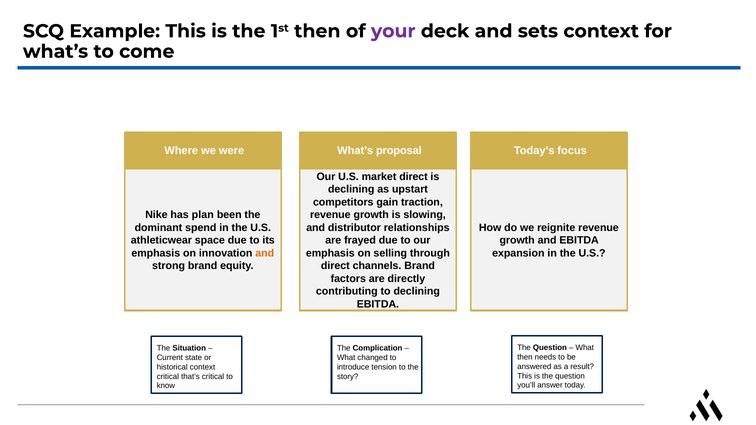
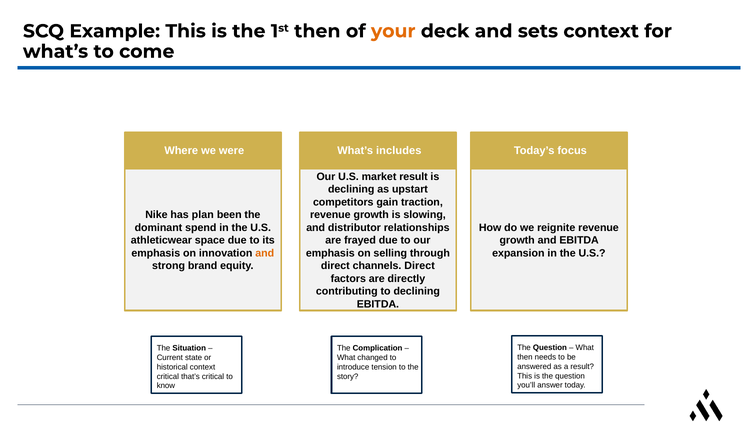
your colour: purple -> orange
proposal: proposal -> includes
market direct: direct -> result
channels Brand: Brand -> Direct
